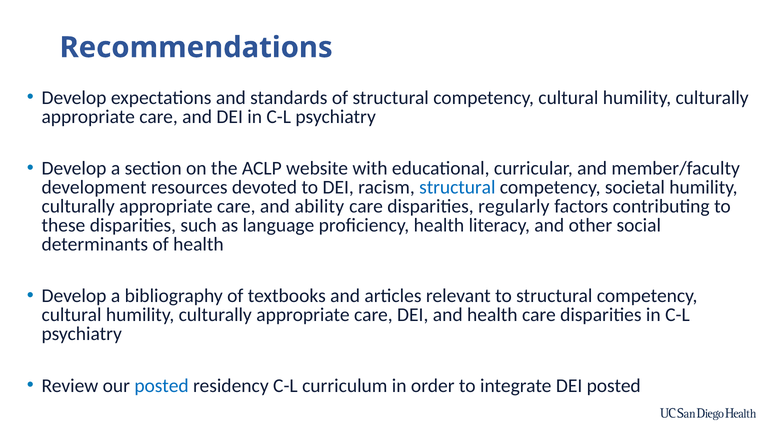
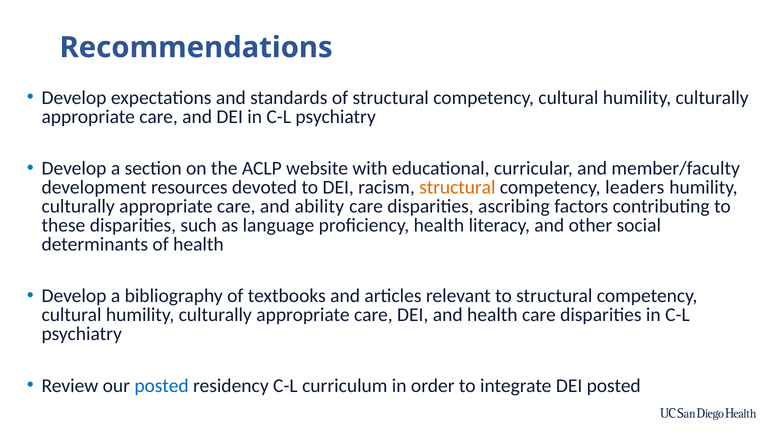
structural at (457, 188) colour: blue -> orange
societal: societal -> leaders
regularly: regularly -> ascribing
